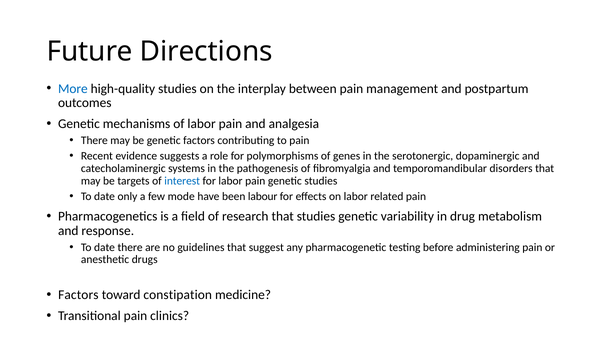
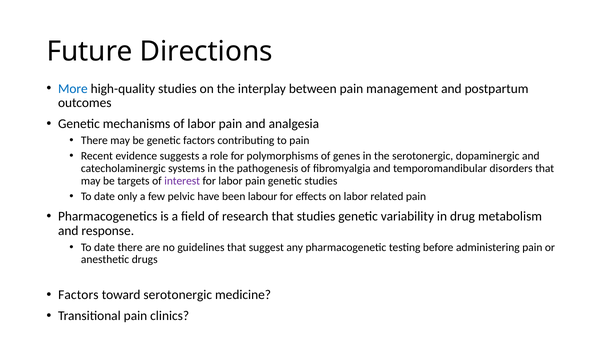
interest colour: blue -> purple
mode: mode -> pelvic
toward constipation: constipation -> serotonergic
